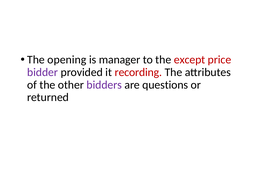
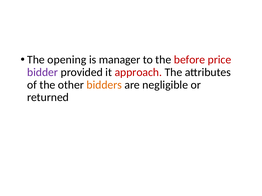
except: except -> before
recording: recording -> approach
bidders colour: purple -> orange
questions: questions -> negligible
